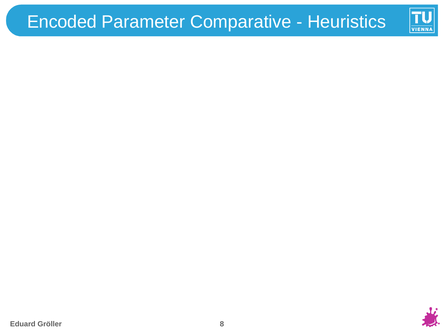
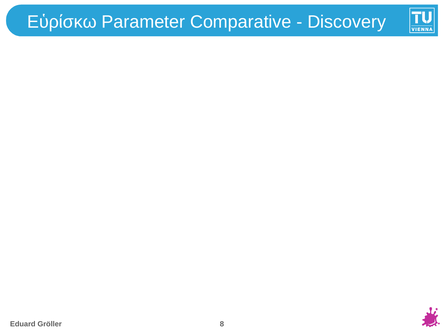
Encoded: Encoded -> Εὑρίσκω
Heuristics: Heuristics -> Discovery
